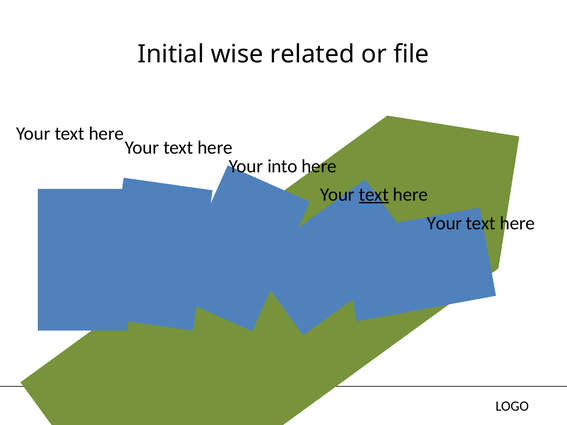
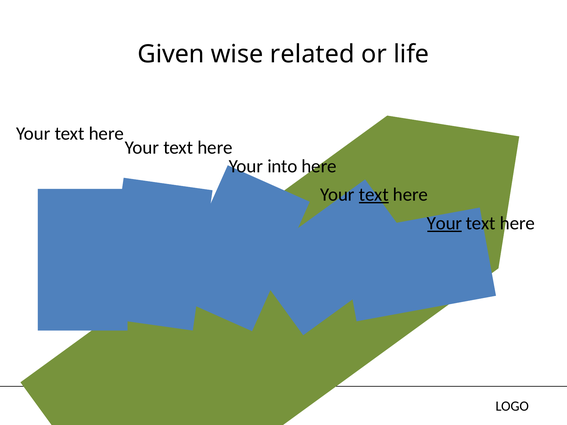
Initial: Initial -> Given
file: file -> life
Your at (445, 223) underline: none -> present
